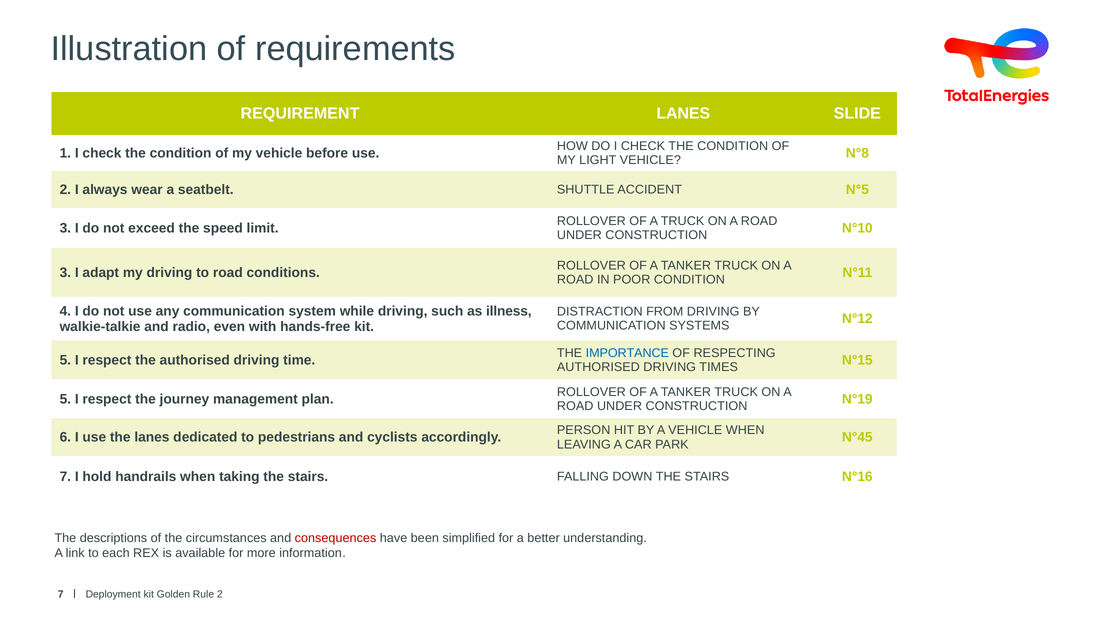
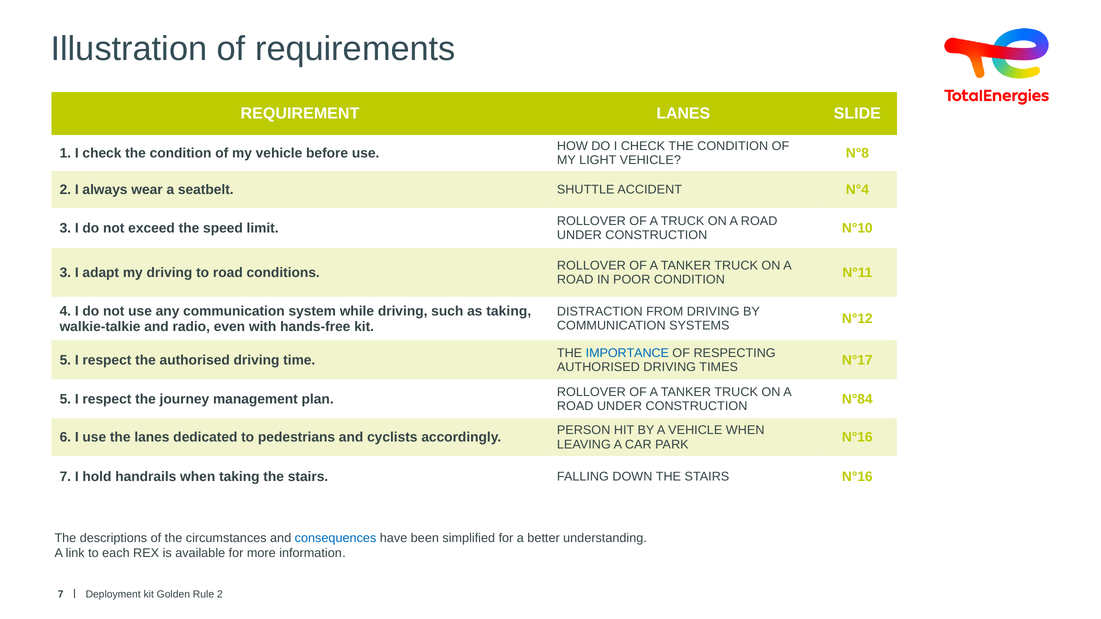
N°5: N°5 -> N°4
as illness: illness -> taking
N°15: N°15 -> N°17
N°19: N°19 -> N°84
N°45 at (857, 438): N°45 -> N°16
consequences colour: red -> blue
